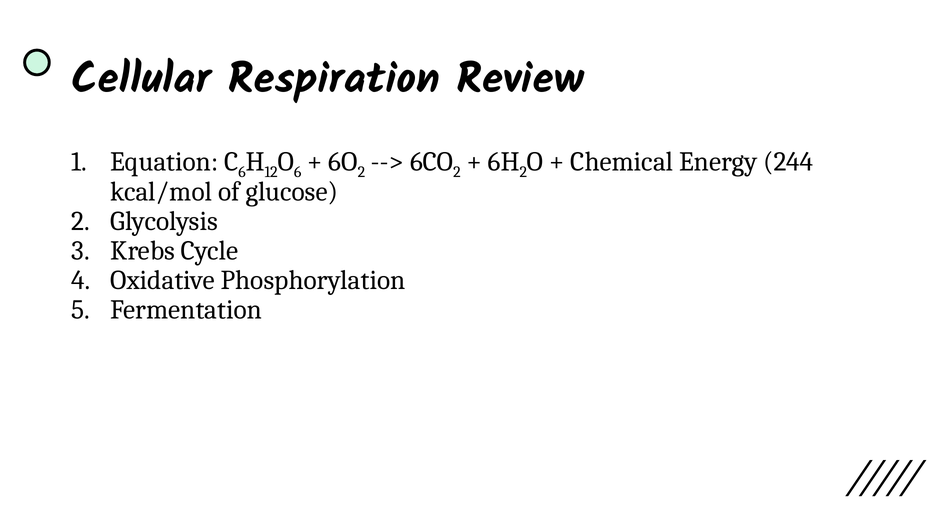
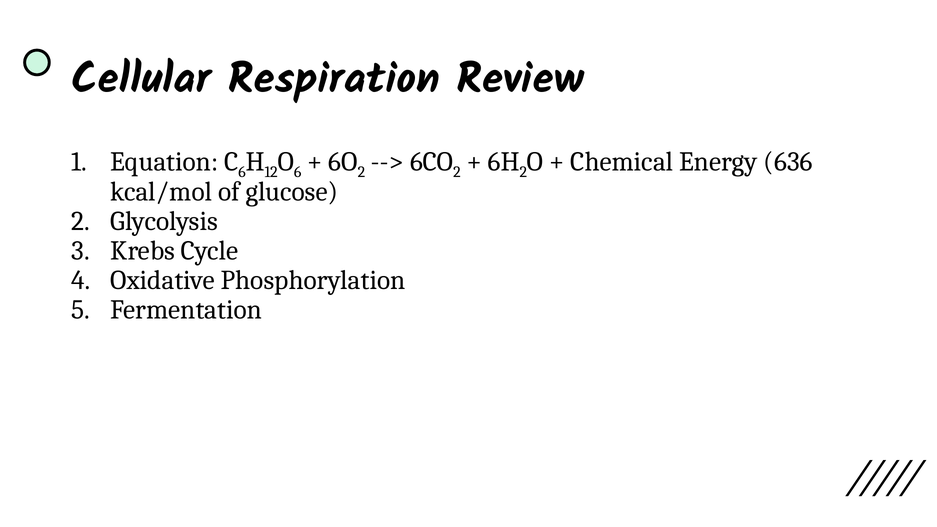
244: 244 -> 636
